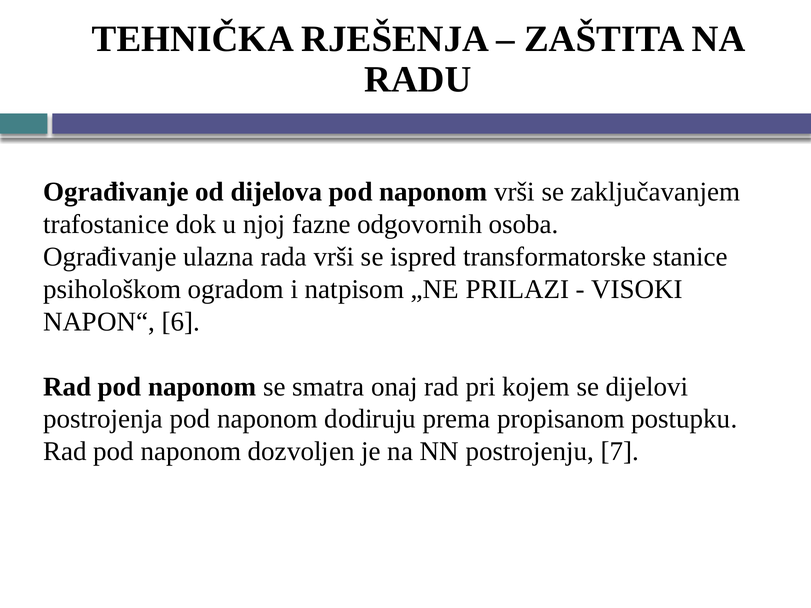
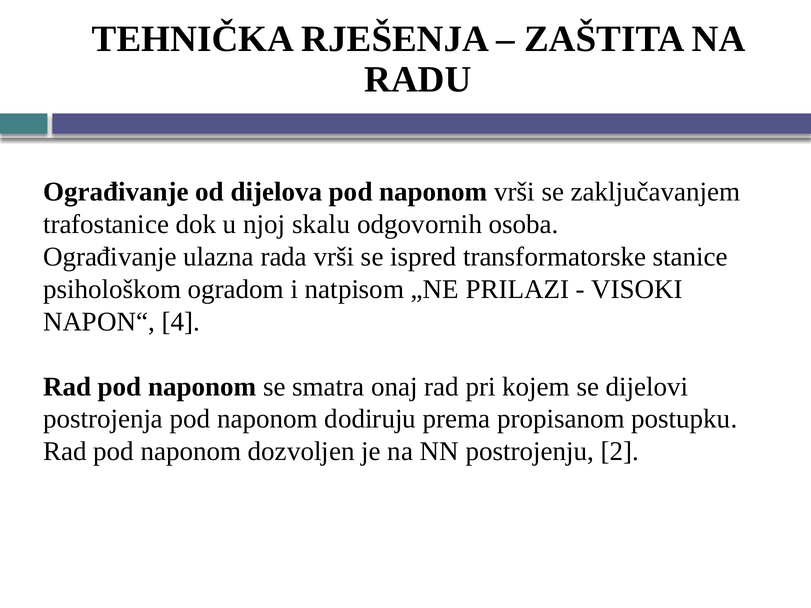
fazne: fazne -> skalu
6: 6 -> 4
7: 7 -> 2
